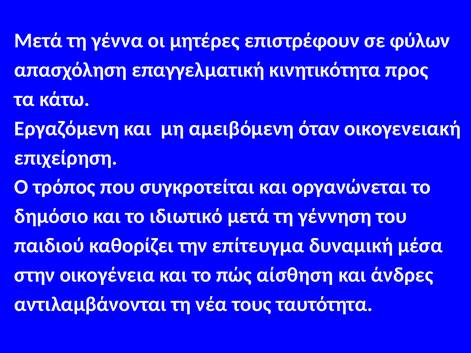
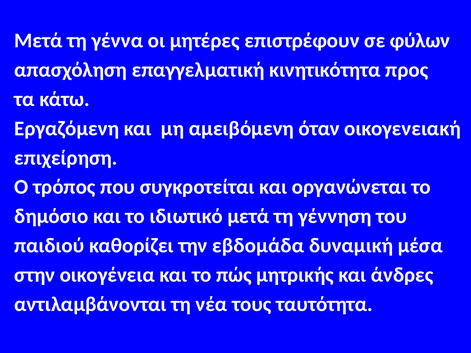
επίτευγμα: επίτευγμα -> εβδομάδα
αίσθηση: αίσθηση -> μητρικής
